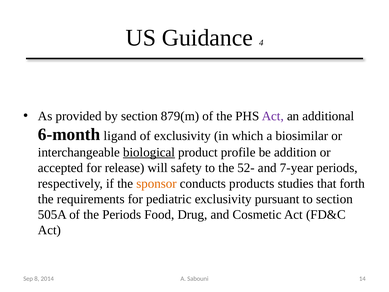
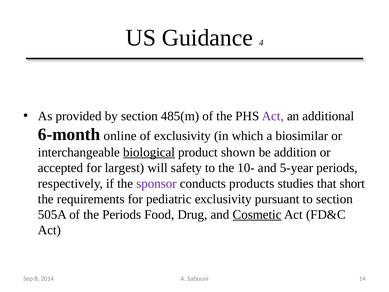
879(m: 879(m -> 485(m
ligand: ligand -> online
profile: profile -> shown
release: release -> largest
52-: 52- -> 10-
7-year: 7-year -> 5-year
sponsor colour: orange -> purple
forth: forth -> short
Cosmetic underline: none -> present
